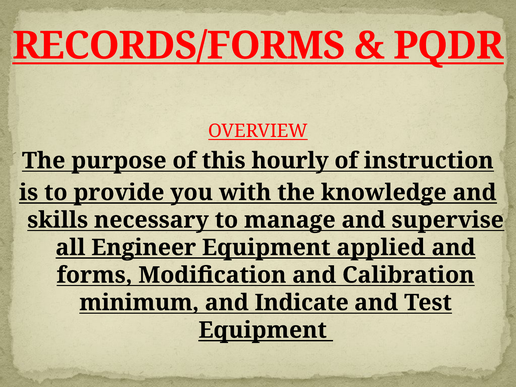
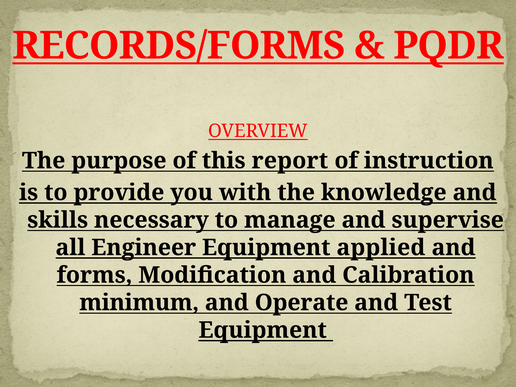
hourly: hourly -> report
Indicate: Indicate -> Operate
